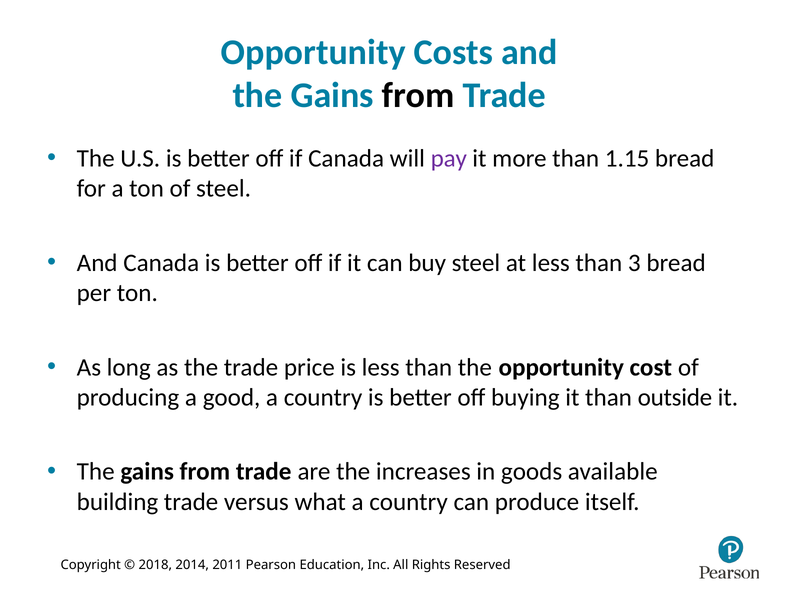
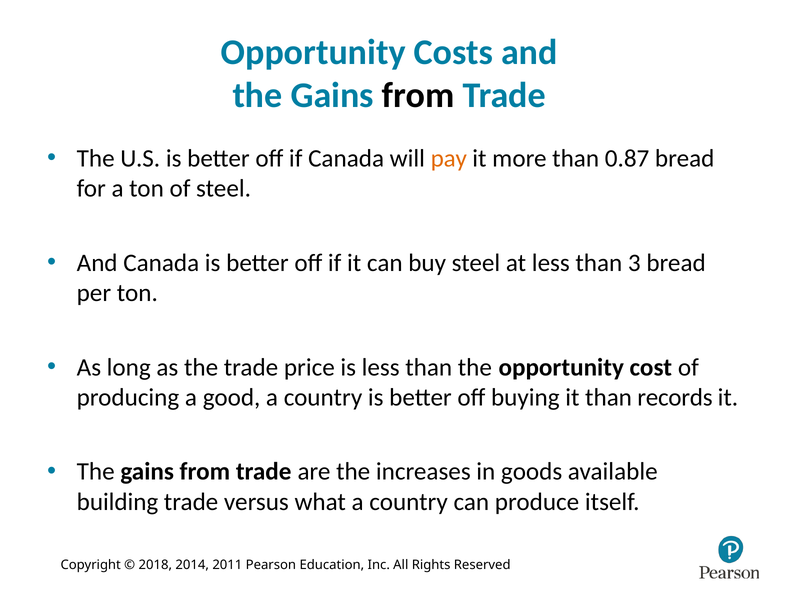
pay colour: purple -> orange
1.15: 1.15 -> 0.87
outside: outside -> records
